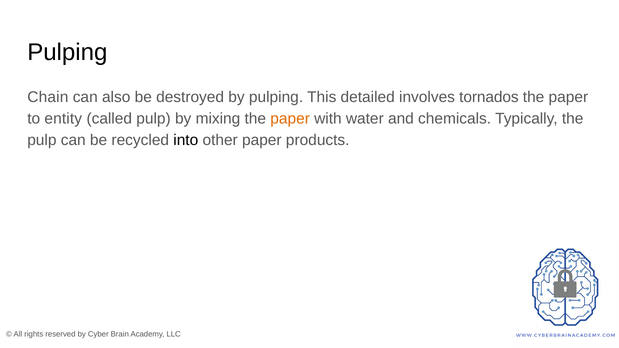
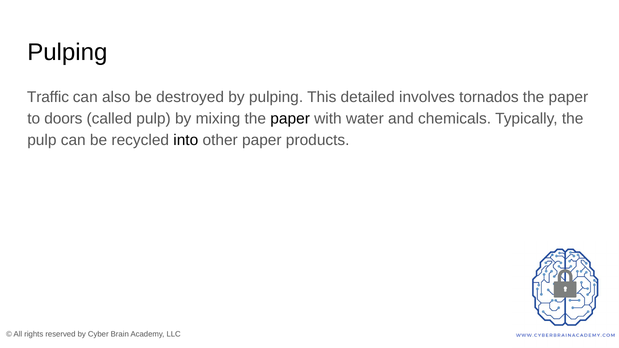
Chain: Chain -> Traffic
entity: entity -> doors
paper at (290, 119) colour: orange -> black
